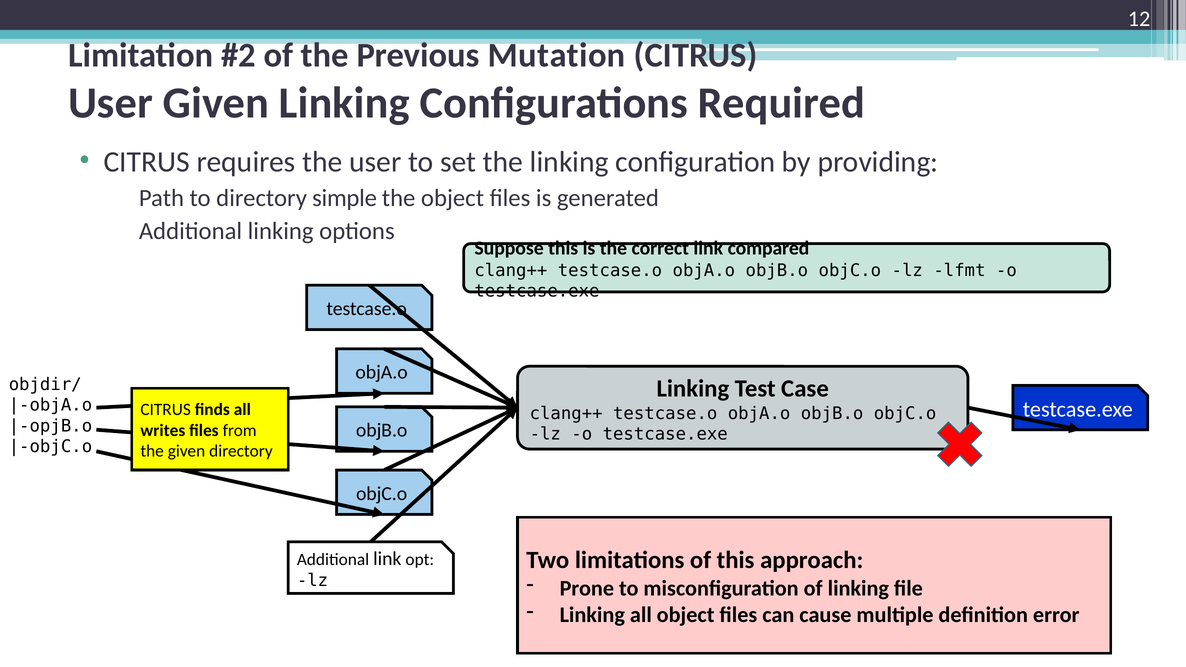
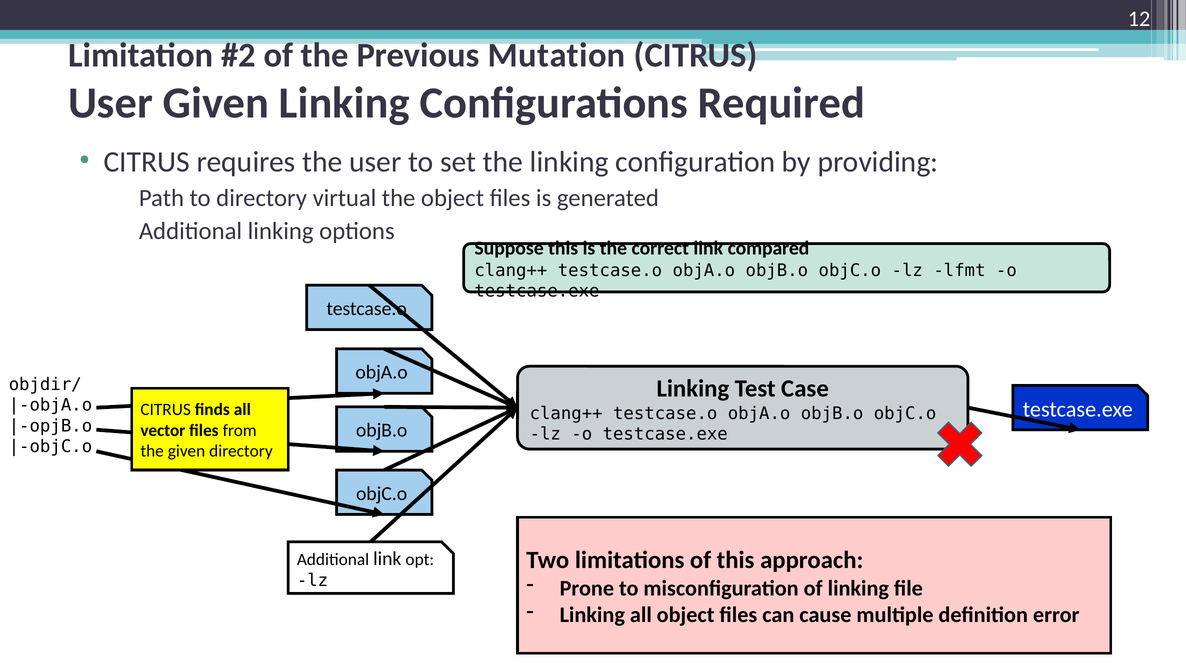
simple: simple -> virtual
writes: writes -> vector
